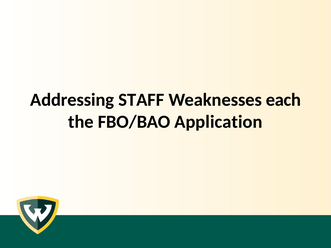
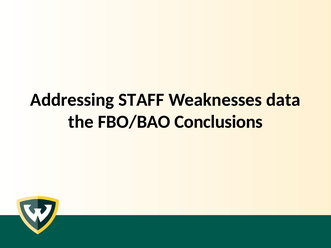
each: each -> data
Application: Application -> Conclusions
